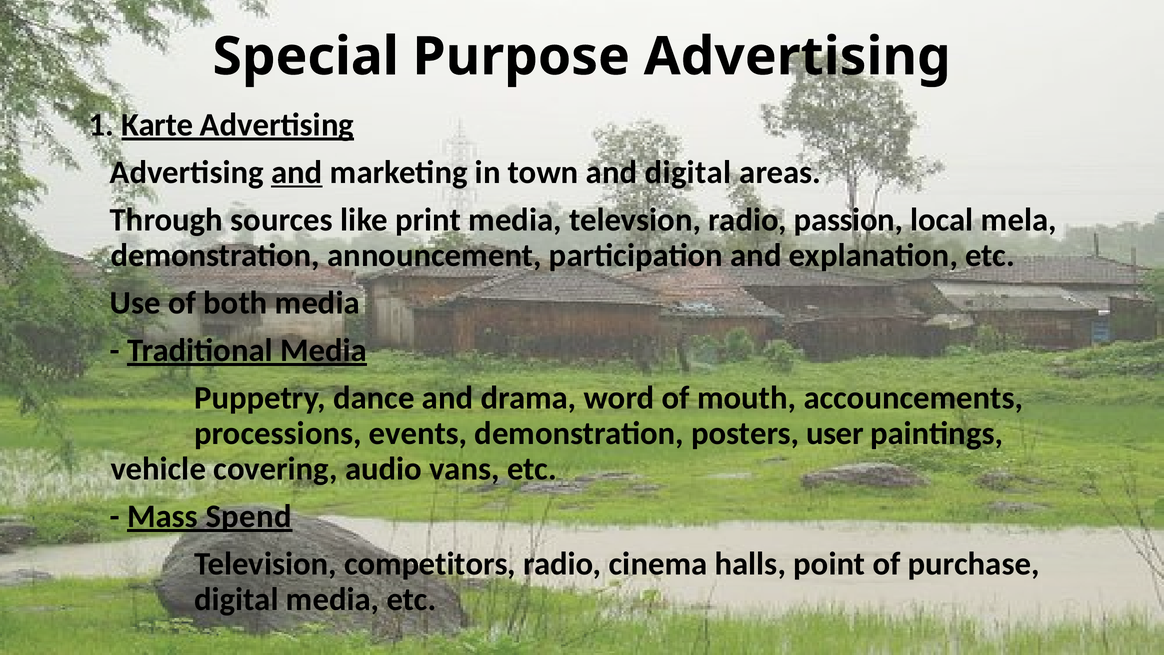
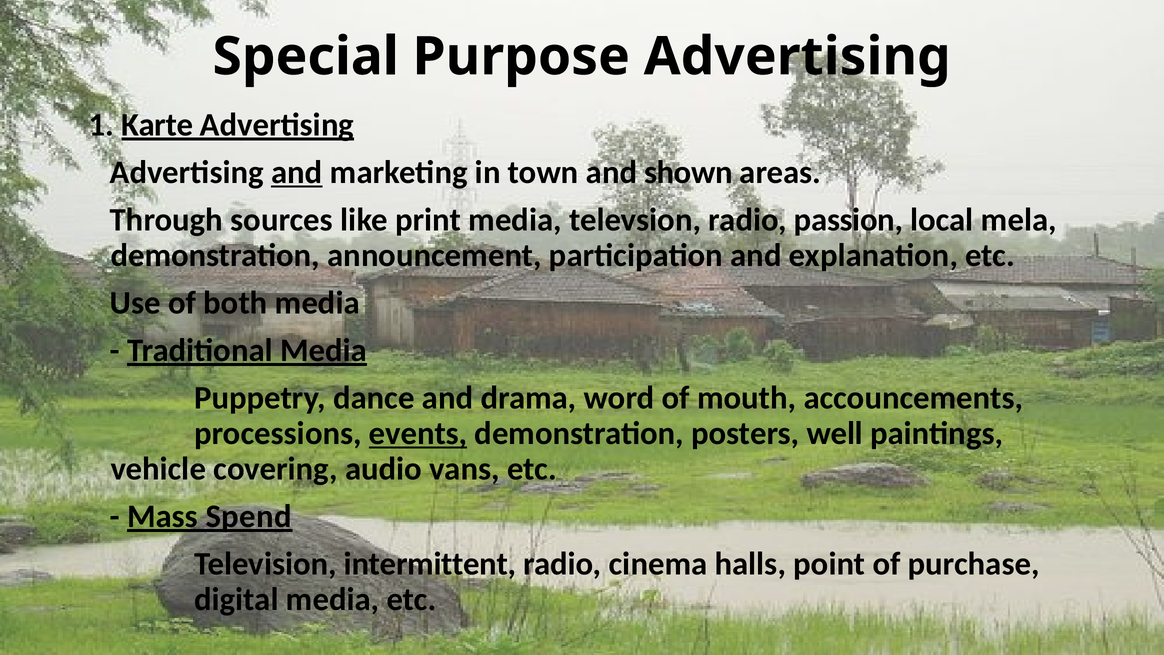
and digital: digital -> shown
events underline: none -> present
user: user -> well
competitors: competitors -> intermittent
